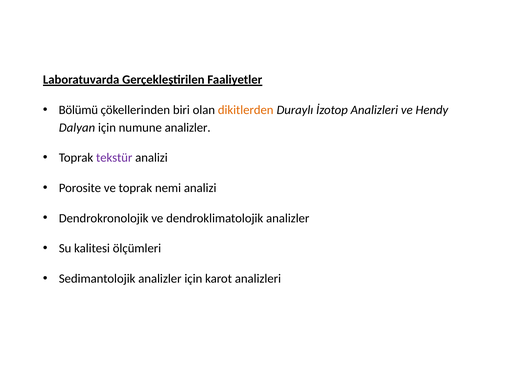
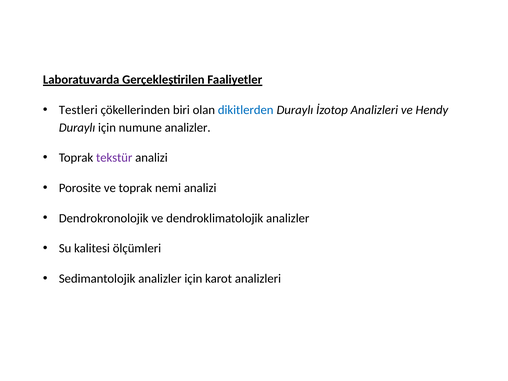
Bölümü: Bölümü -> Testleri
dikitlerden colour: orange -> blue
Dalyan at (77, 127): Dalyan -> Duraylı
